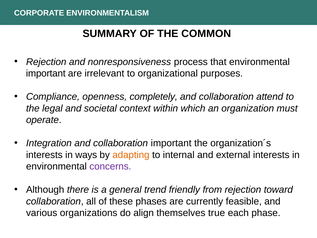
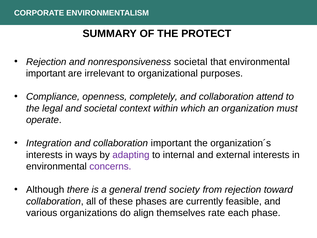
COMMON: COMMON -> PROTECT
nonresponsiveness process: process -> societal
adapting colour: orange -> purple
friendly: friendly -> society
true: true -> rate
